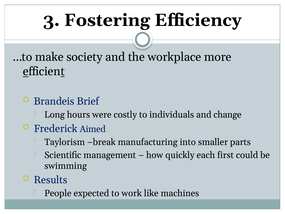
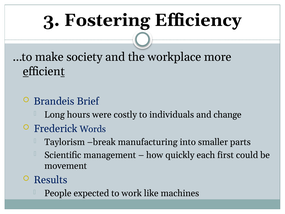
Aimed: Aimed -> Words
swimming: swimming -> movement
